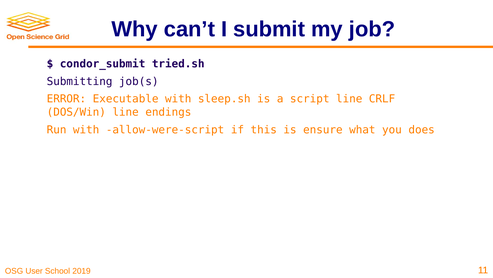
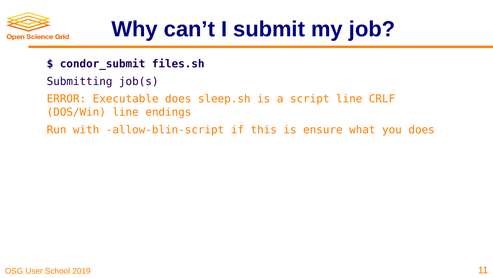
tried.sh: tried.sh -> files.sh
Executable with: with -> does
allow-were-script: allow-were-script -> allow-blin-script
